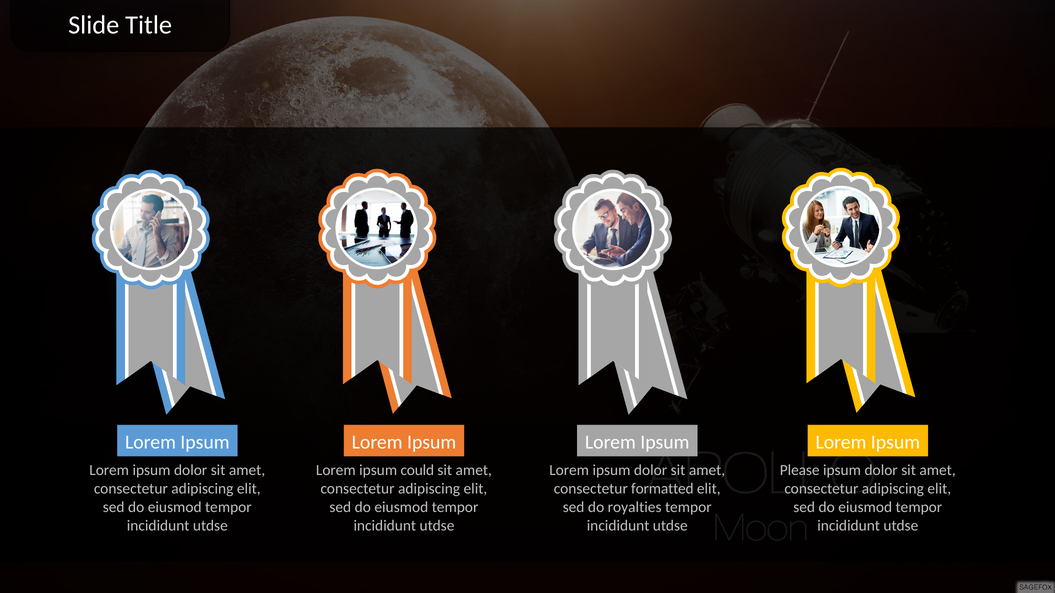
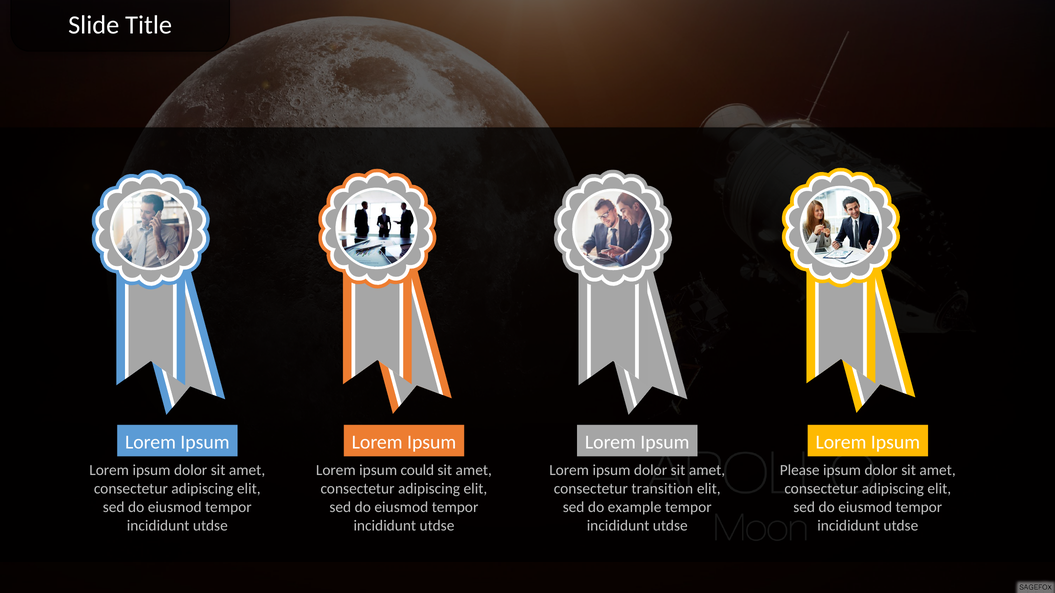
formatted: formatted -> transition
royalties: royalties -> example
